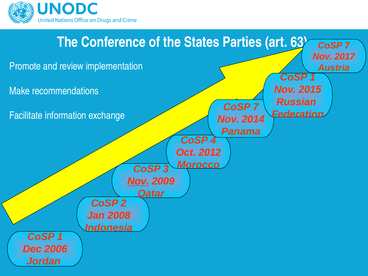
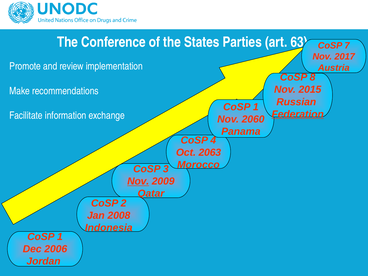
1 at (313, 77): 1 -> 8
7 at (256, 107): 7 -> 1
Federation underline: none -> present
2014: 2014 -> 2060
2012: 2012 -> 2063
